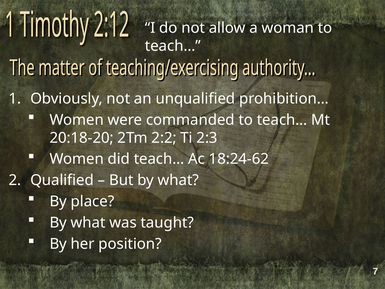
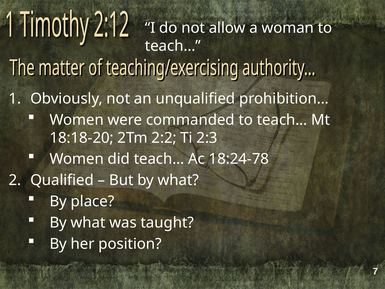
20:18-20: 20:18-20 -> 18:18-20
18:24-62: 18:24-62 -> 18:24-78
